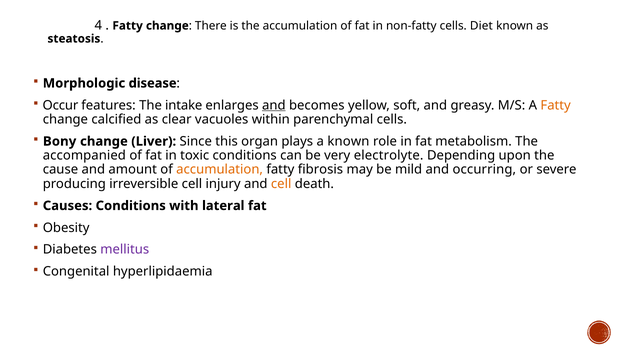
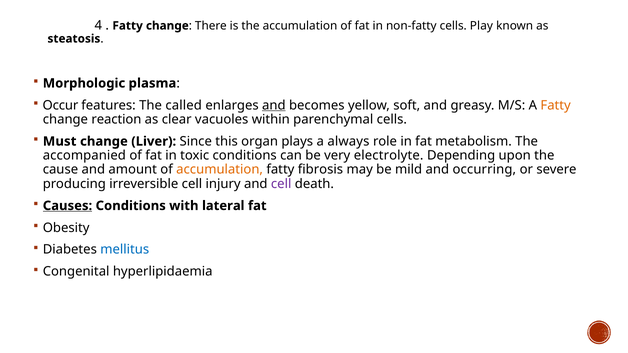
Diet: Diet -> Play
disease: disease -> plasma
intake: intake -> called
calcified: calcified -> reaction
Bony: Bony -> Must
a known: known -> always
cell at (281, 184) colour: orange -> purple
Causes underline: none -> present
mellitus colour: purple -> blue
